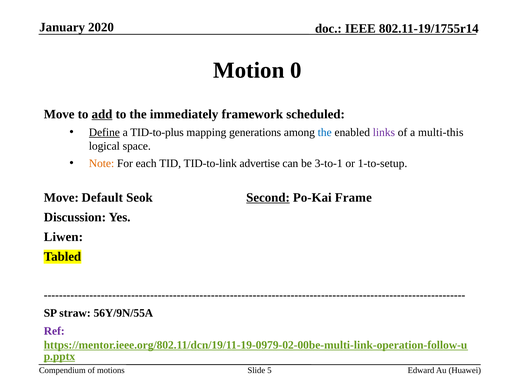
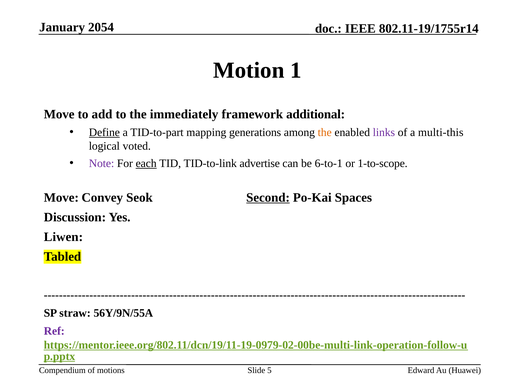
2020: 2020 -> 2054
0: 0 -> 1
add underline: present -> none
scheduled: scheduled -> additional
TID-to-plus: TID-to-plus -> TID-to-part
the at (325, 132) colour: blue -> orange
space: space -> voted
Note colour: orange -> purple
each underline: none -> present
3-to-1: 3-to-1 -> 6-to-1
1-to-setup: 1-to-setup -> 1-to-scope
Default: Default -> Convey
Frame: Frame -> Spaces
